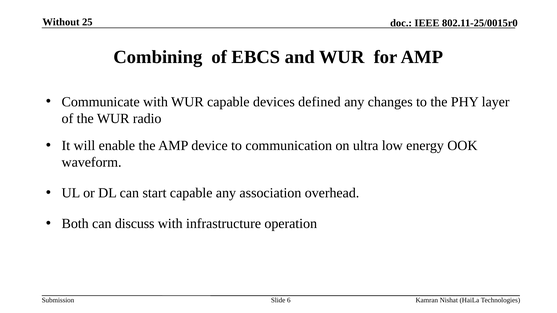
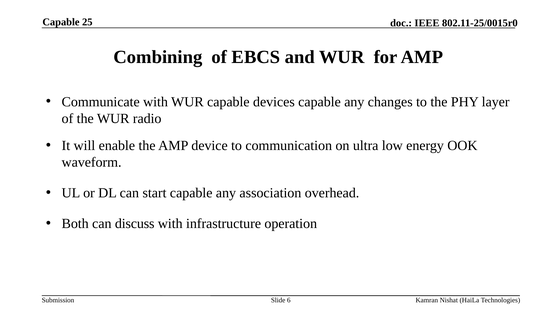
Without at (61, 22): Without -> Capable
devices defined: defined -> capable
